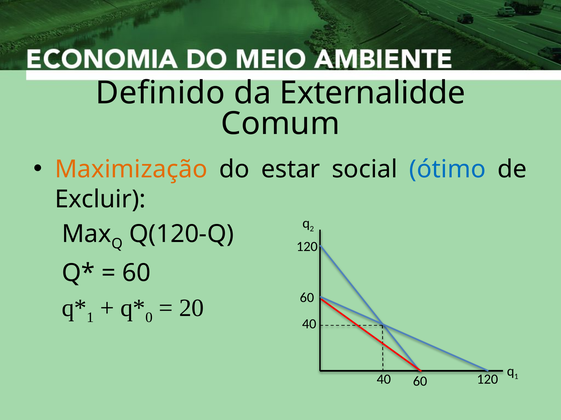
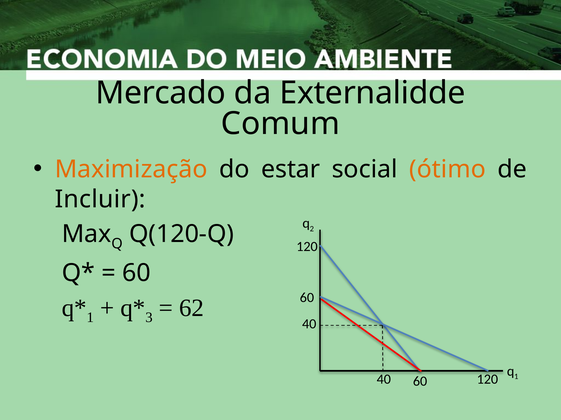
Definido: Definido -> Mercado
ótimo colour: blue -> orange
Excluir: Excluir -> Incluir
0: 0 -> 3
20: 20 -> 62
